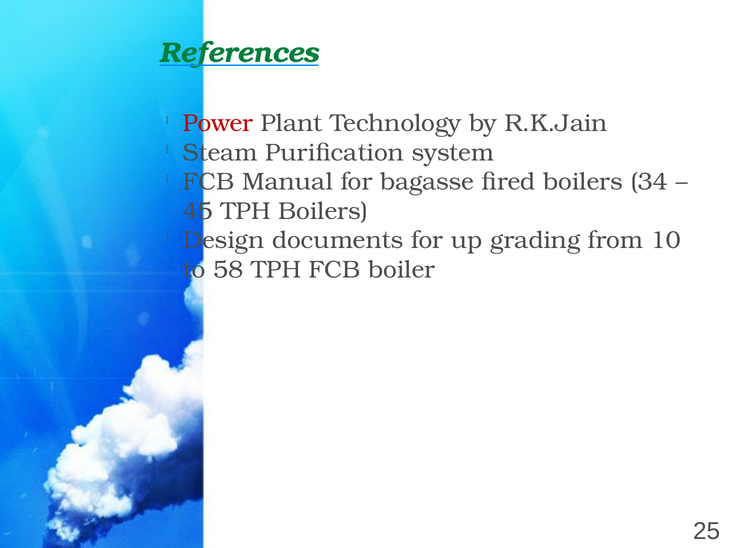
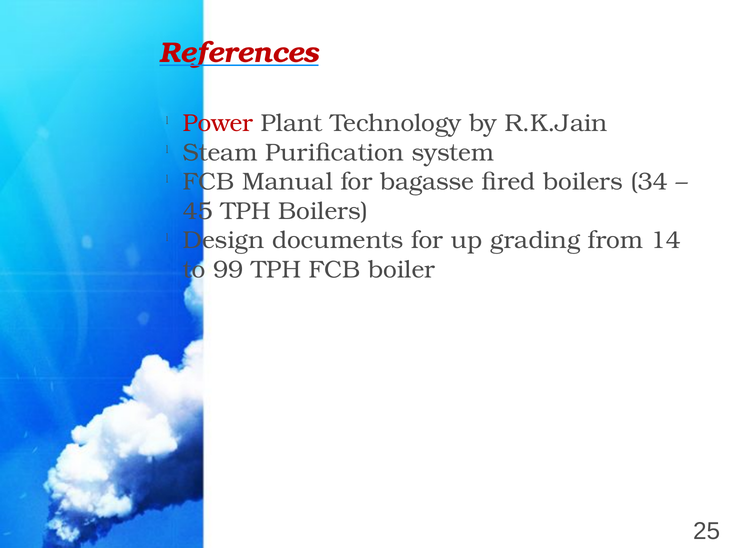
References colour: green -> red
10: 10 -> 14
58: 58 -> 99
